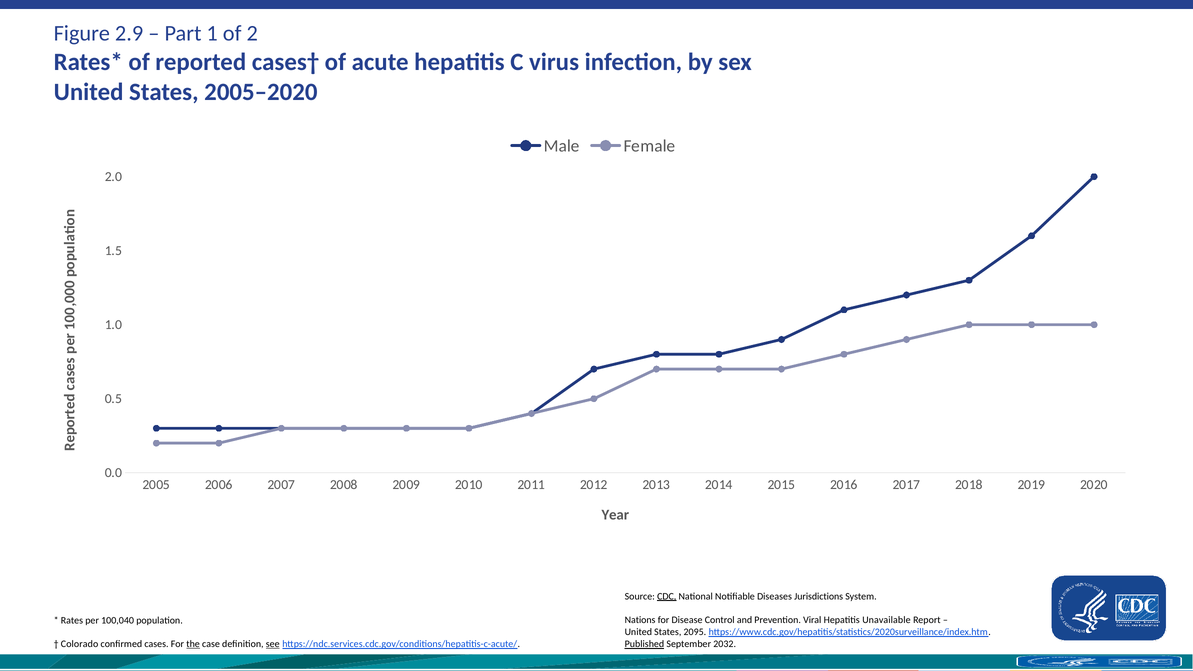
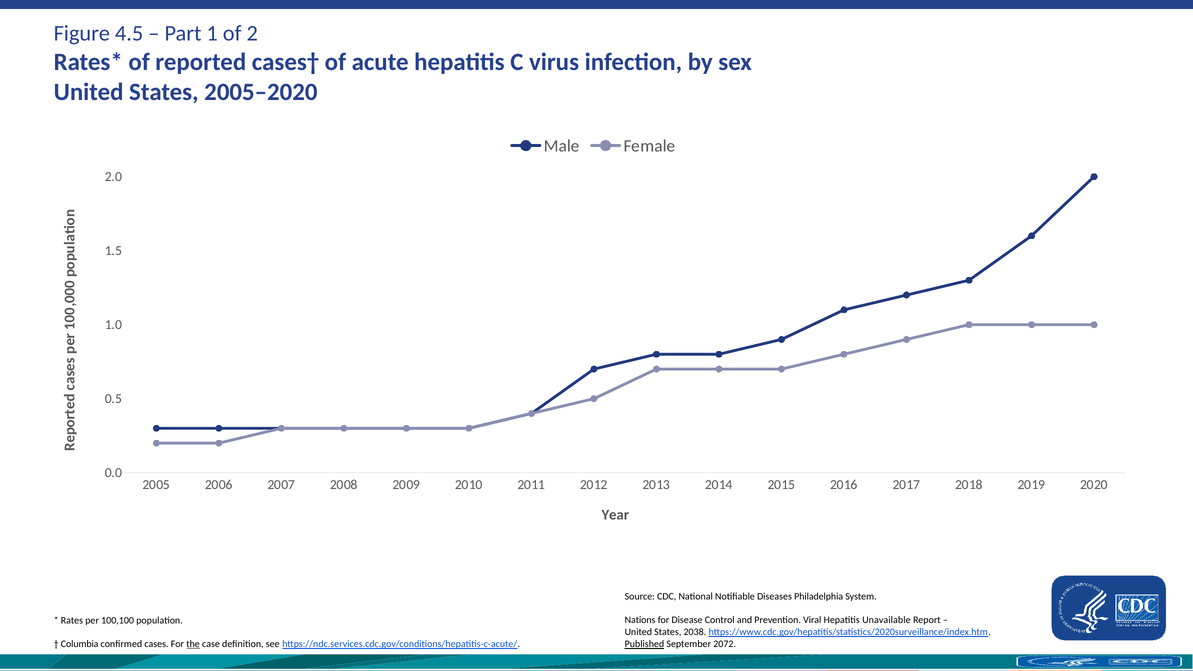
2.9: 2.9 -> 4.5
CDC underline: present -> none
Jurisdictions: Jurisdictions -> Philadelphia
100,040: 100,040 -> 100,100
2095: 2095 -> 2038
Colorado: Colorado -> Columbia
see underline: present -> none
2032: 2032 -> 2072
